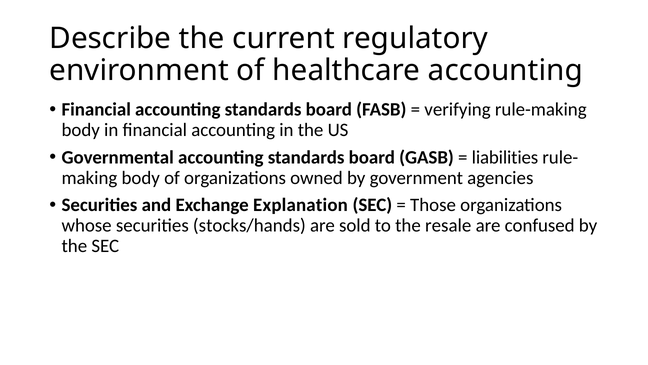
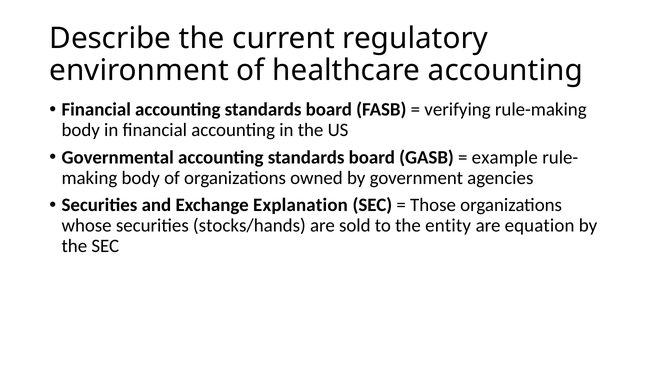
liabilities: liabilities -> example
resale: resale -> entity
confused: confused -> equation
